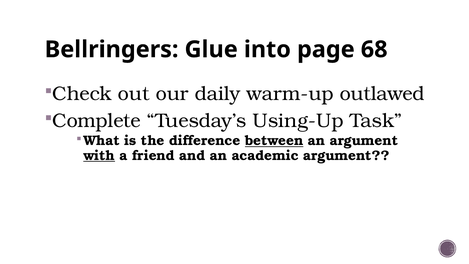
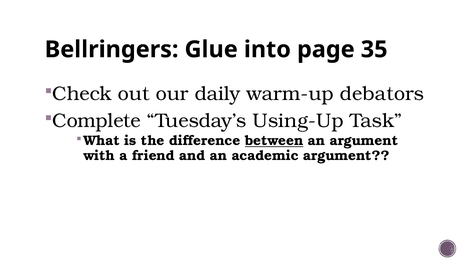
68: 68 -> 35
outlawed: outlawed -> debators
with underline: present -> none
